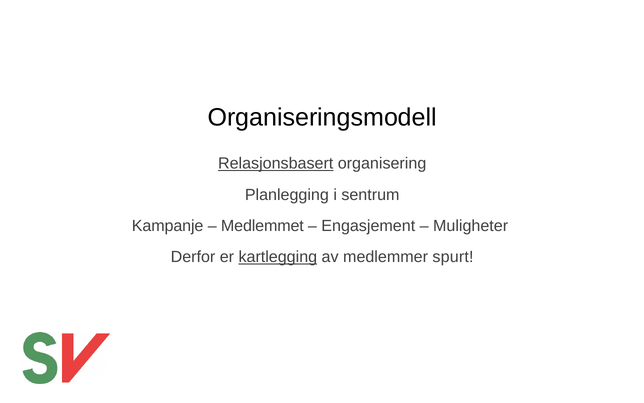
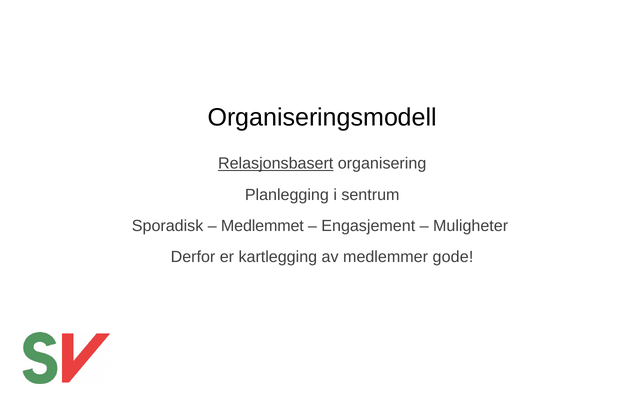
Kampanje: Kampanje -> Sporadisk
kartlegging underline: present -> none
spurt: spurt -> gode
